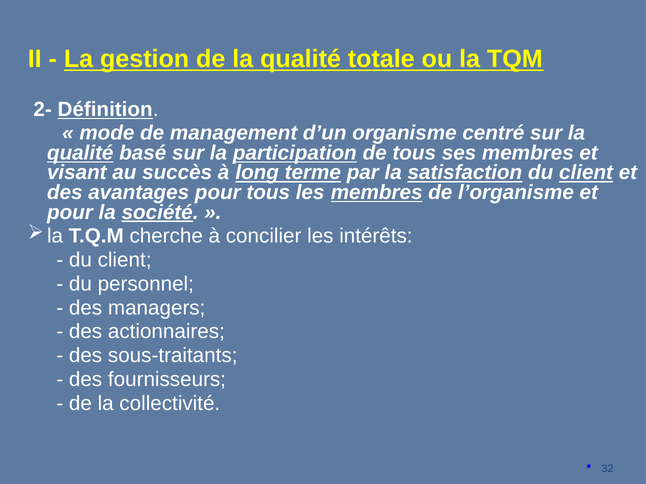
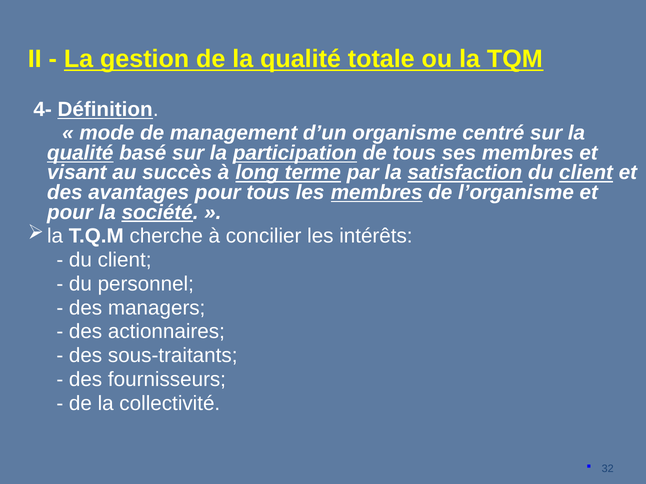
2-: 2- -> 4-
